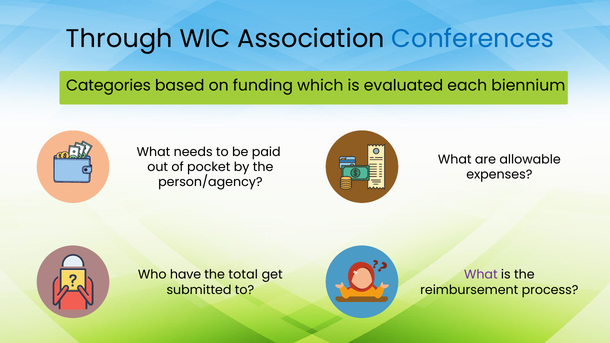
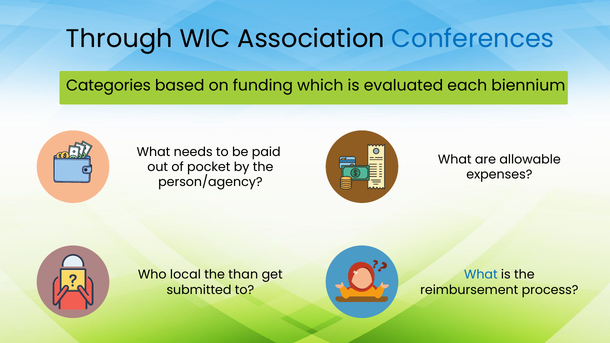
have: have -> local
total: total -> than
What at (481, 275) colour: purple -> blue
